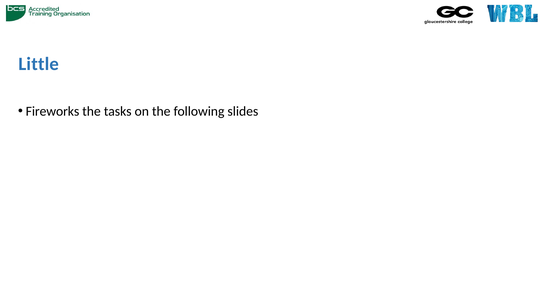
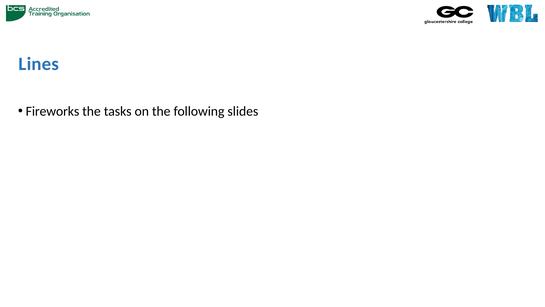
Little: Little -> Lines
